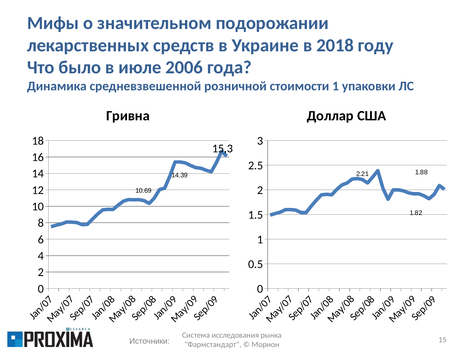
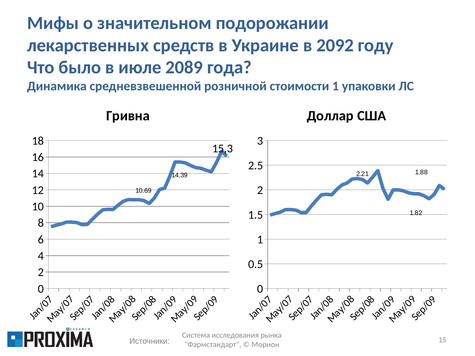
2018: 2018 -> 2092
2006: 2006 -> 2089
